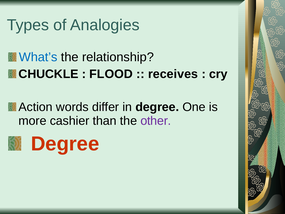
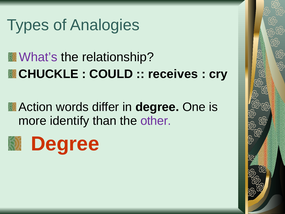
What’s colour: blue -> purple
FLOOD: FLOOD -> COULD
cashier: cashier -> identify
